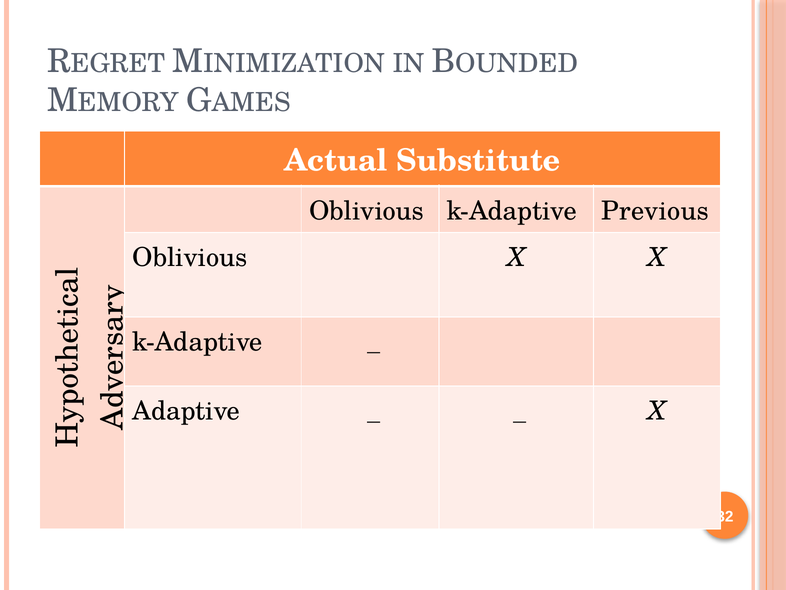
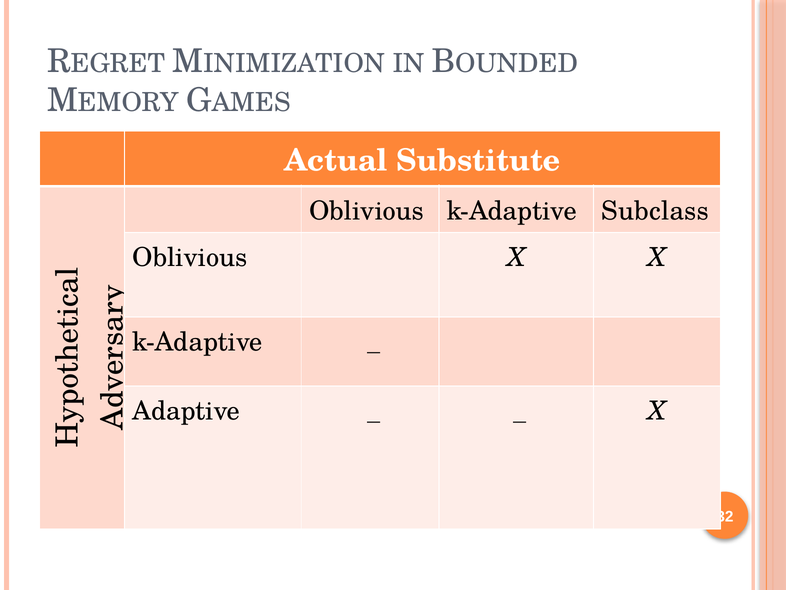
Previous: Previous -> Subclass
